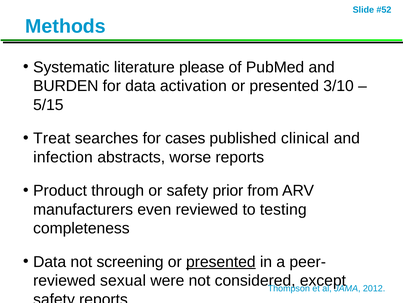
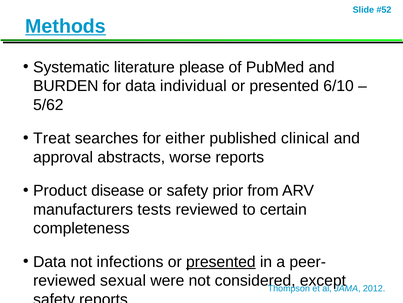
Methods underline: none -> present
activation: activation -> individual
3/10: 3/10 -> 6/10
5/15: 5/15 -> 5/62
cases: cases -> either
infection: infection -> approval
through: through -> disease
even: even -> tests
testing: testing -> certain
screening: screening -> infections
